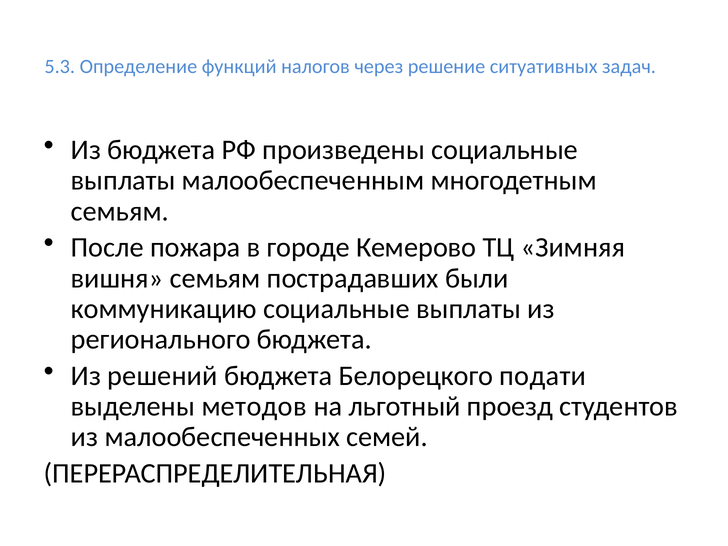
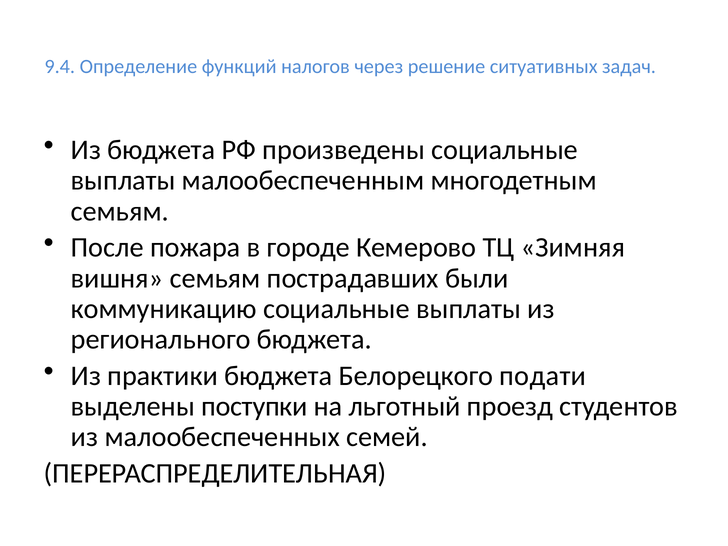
5.3: 5.3 -> 9.4
решений: решений -> практики
методов: методов -> поступки
